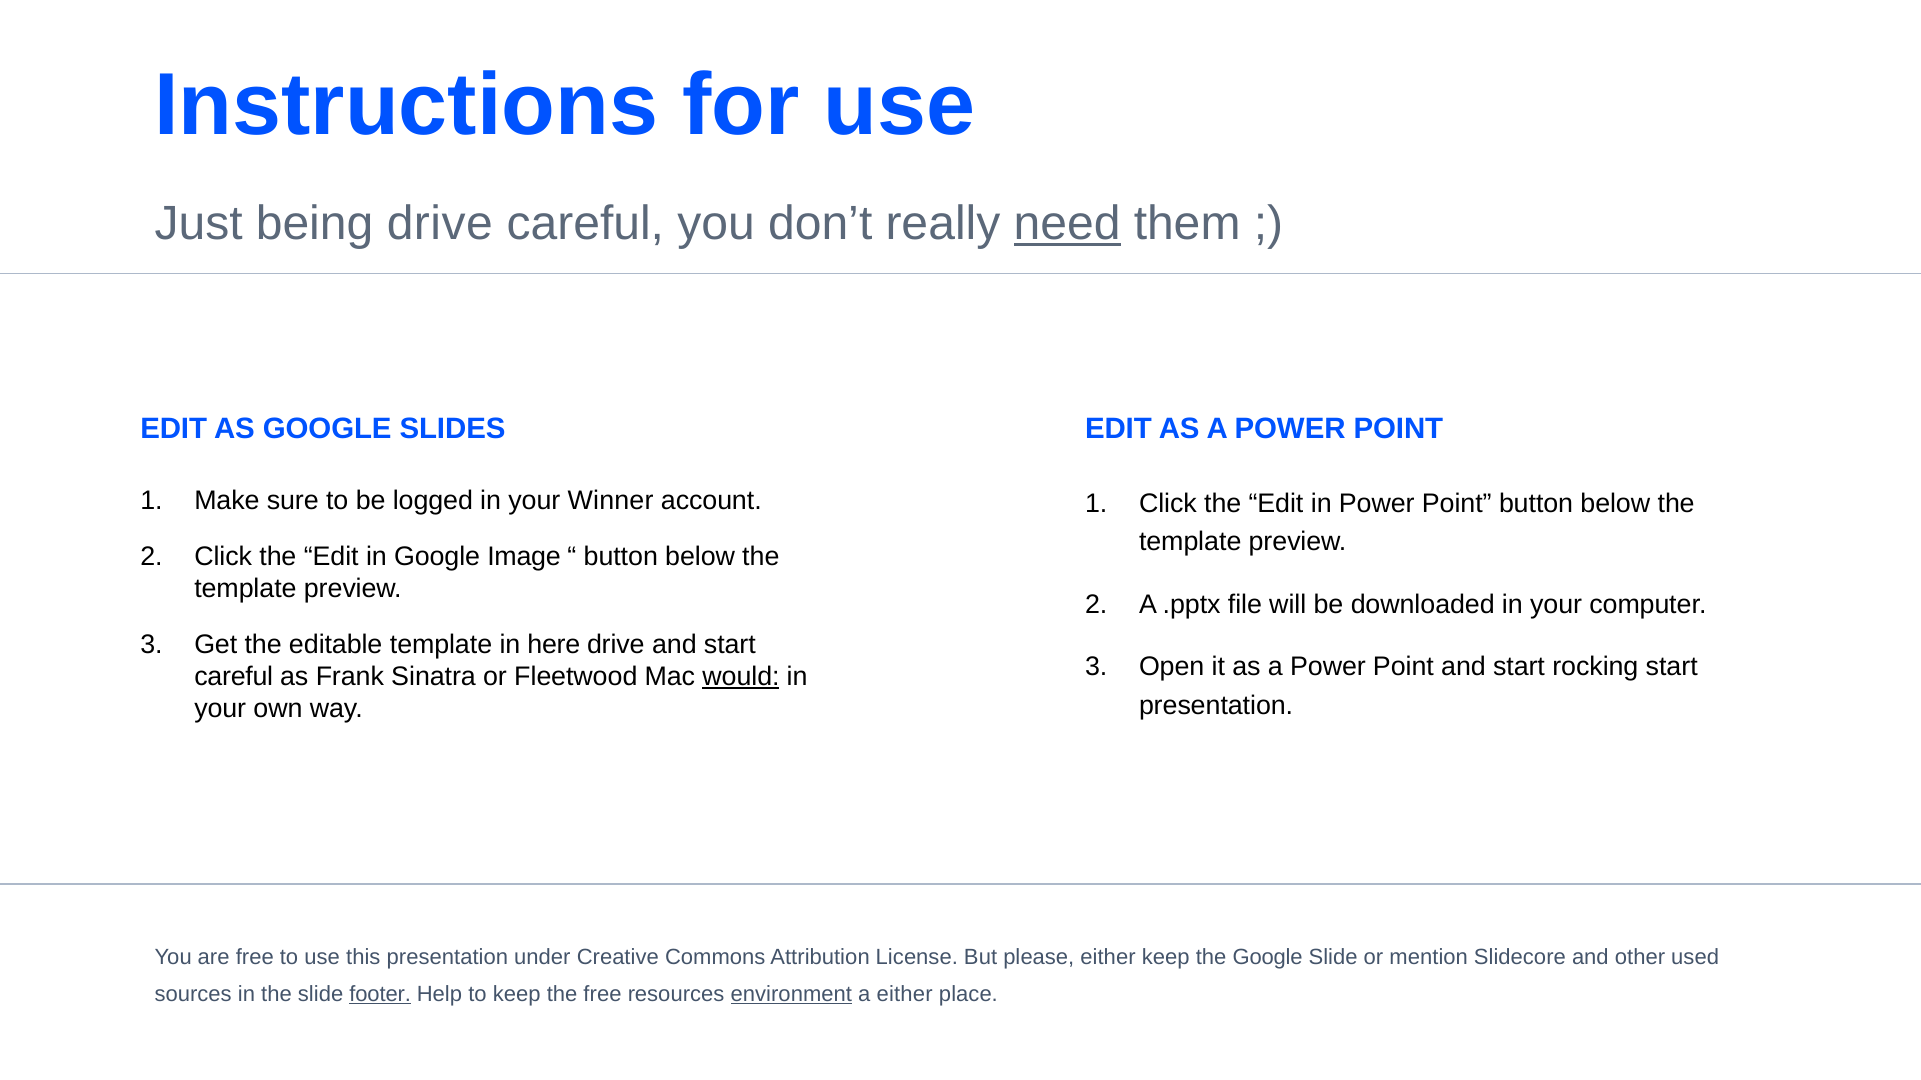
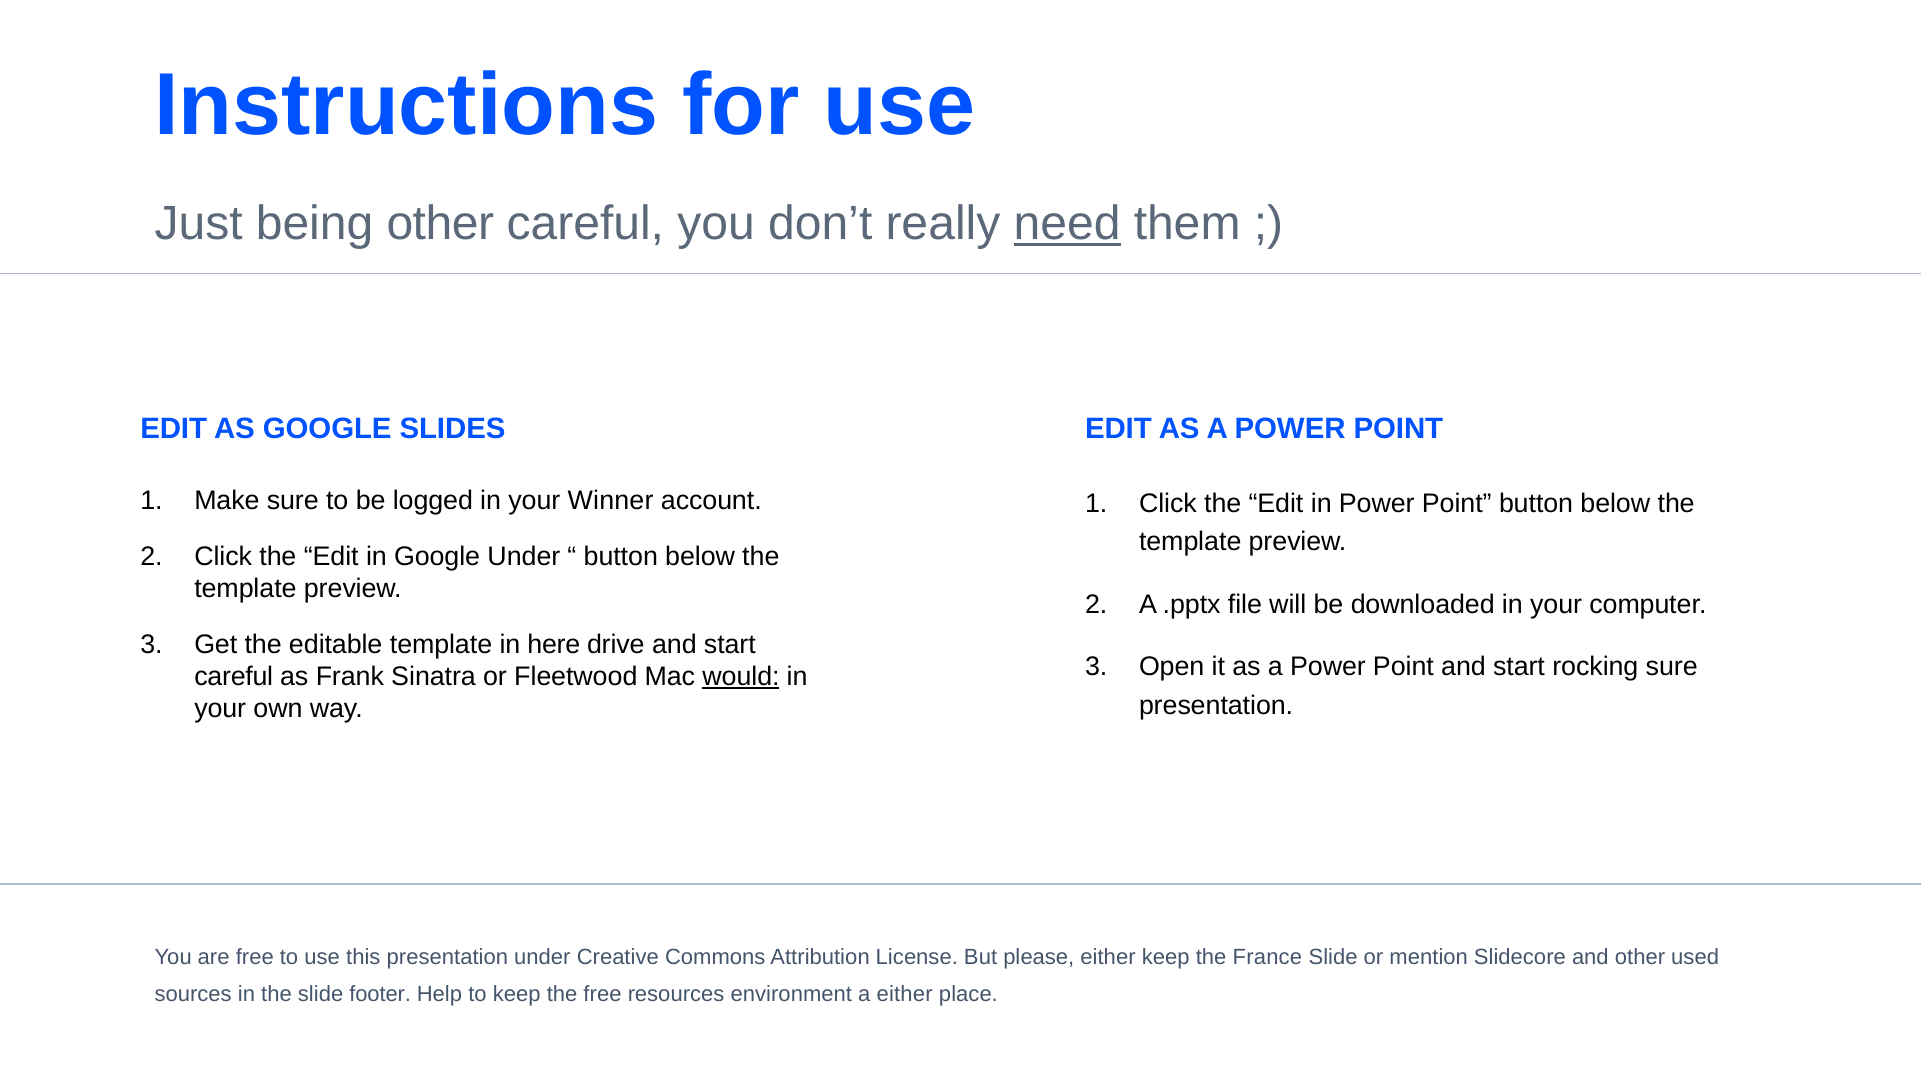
being drive: drive -> other
Google Image: Image -> Under
rocking start: start -> sure
the Google: Google -> France
footer underline: present -> none
environment underline: present -> none
